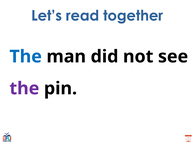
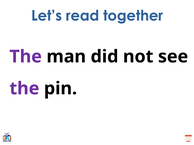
The at (26, 57) colour: blue -> purple
